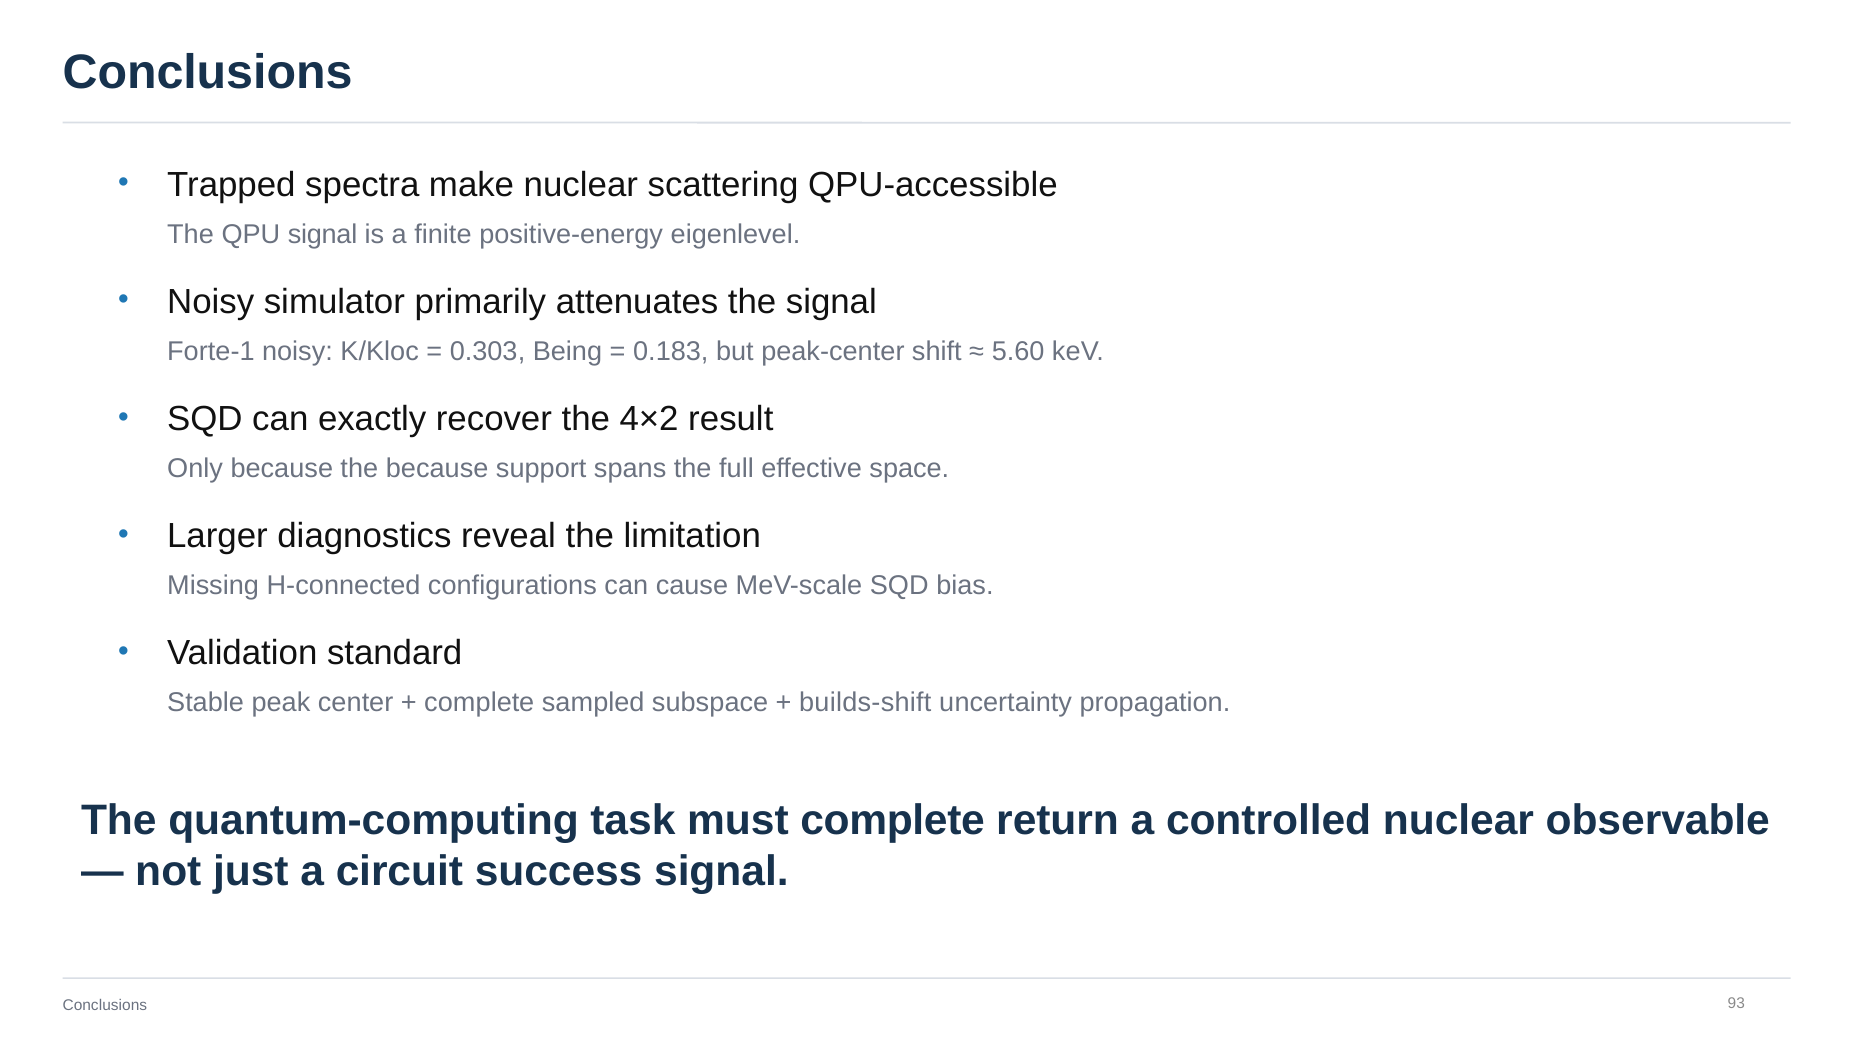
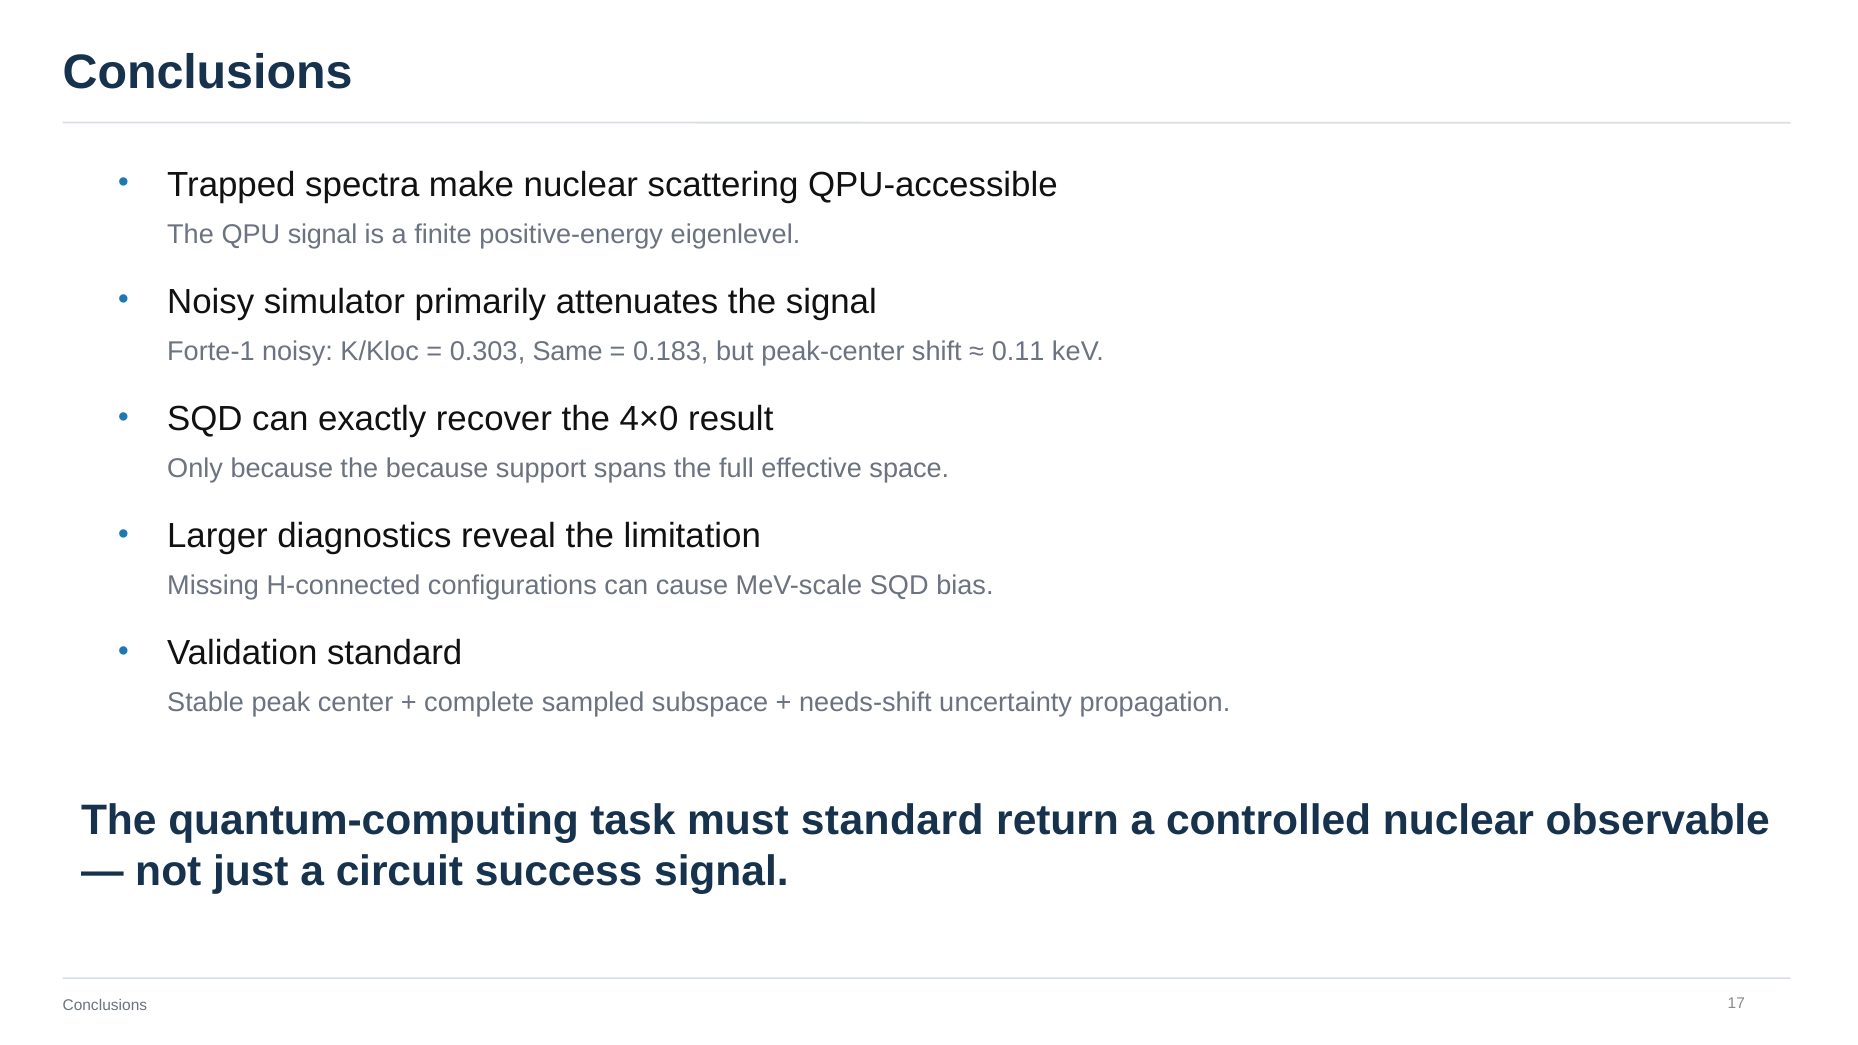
Being: Being -> Same
5.60: 5.60 -> 0.11
4×2: 4×2 -> 4×0
builds-shift: builds-shift -> needs-shift
must complete: complete -> standard
93: 93 -> 17
